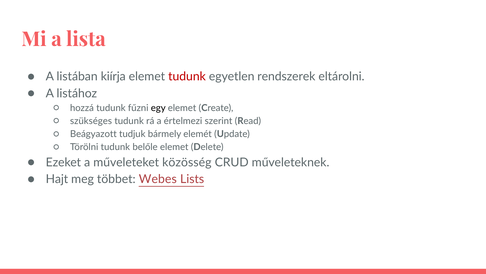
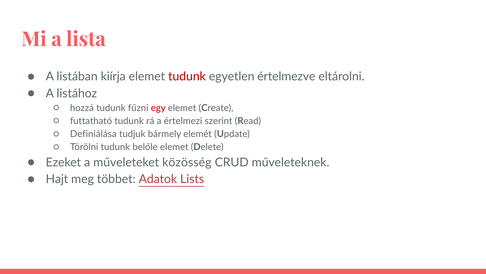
rendszerek: rendszerek -> értelmezve
egy colour: black -> red
szükséges: szükséges -> futtatható
Beágyazott: Beágyazott -> Definiálása
Webes: Webes -> Adatok
